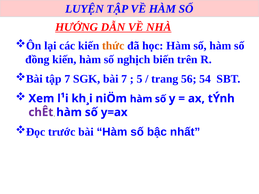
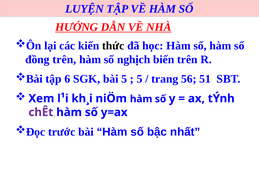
thức colour: orange -> black
đồng kiến: kiến -> trên
tập 7: 7 -> 6
bài 7: 7 -> 5
54: 54 -> 51
